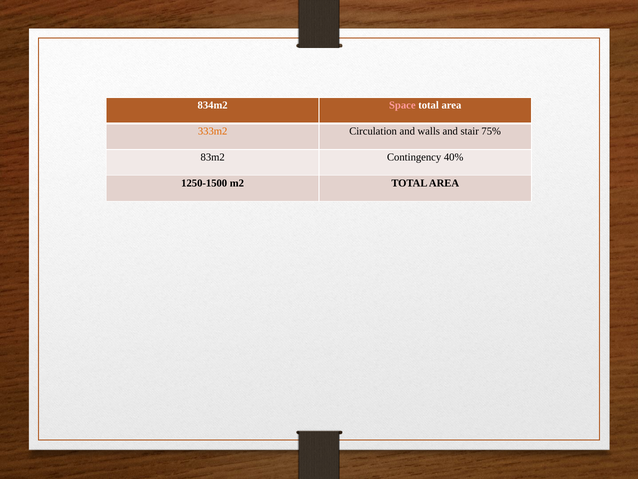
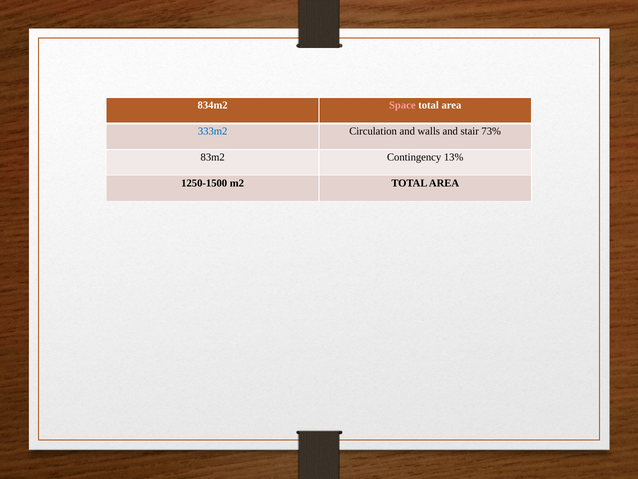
333m2 colour: orange -> blue
75%: 75% -> 73%
40%: 40% -> 13%
